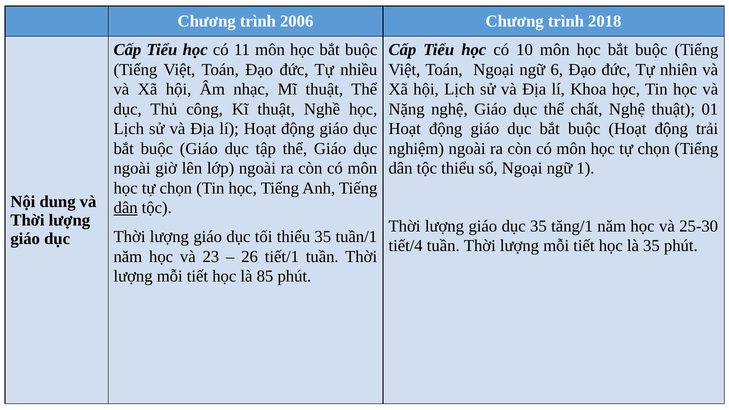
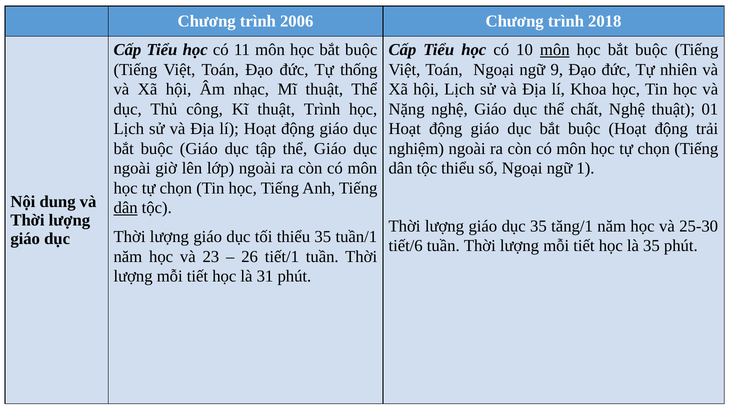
môn at (555, 50) underline: none -> present
nhiều: nhiều -> thống
6: 6 -> 9
thuật Nghề: Nghề -> Trình
tiết/4: tiết/4 -> tiết/6
85: 85 -> 31
